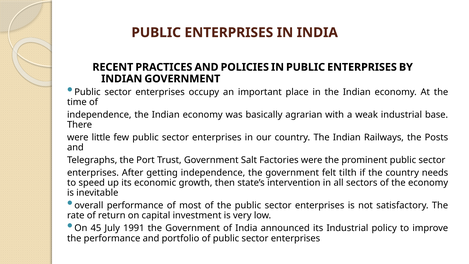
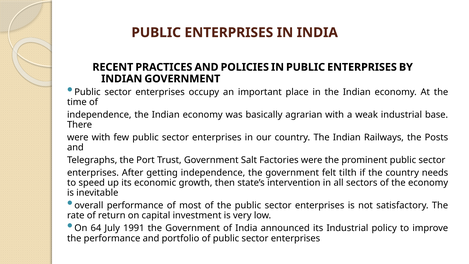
were little: little -> with
45: 45 -> 64
